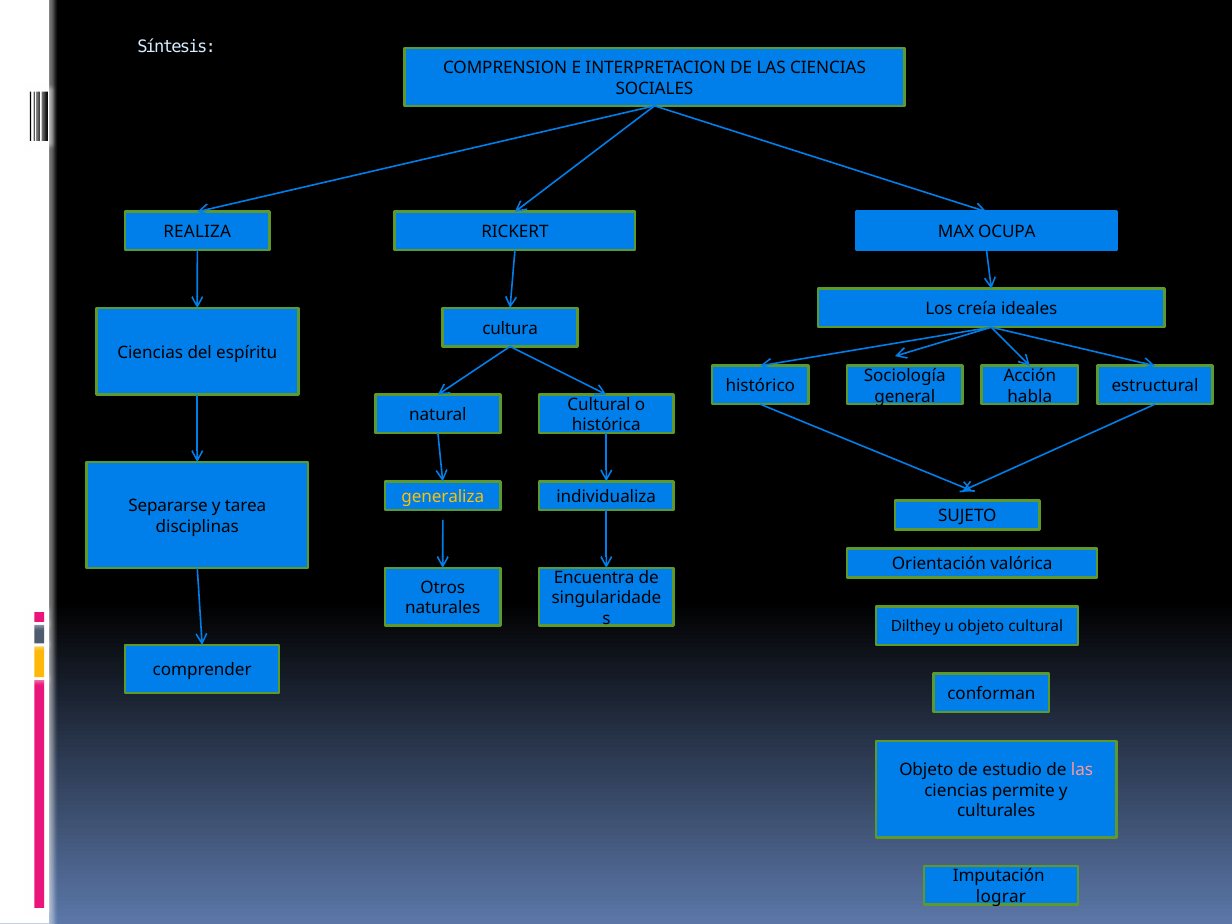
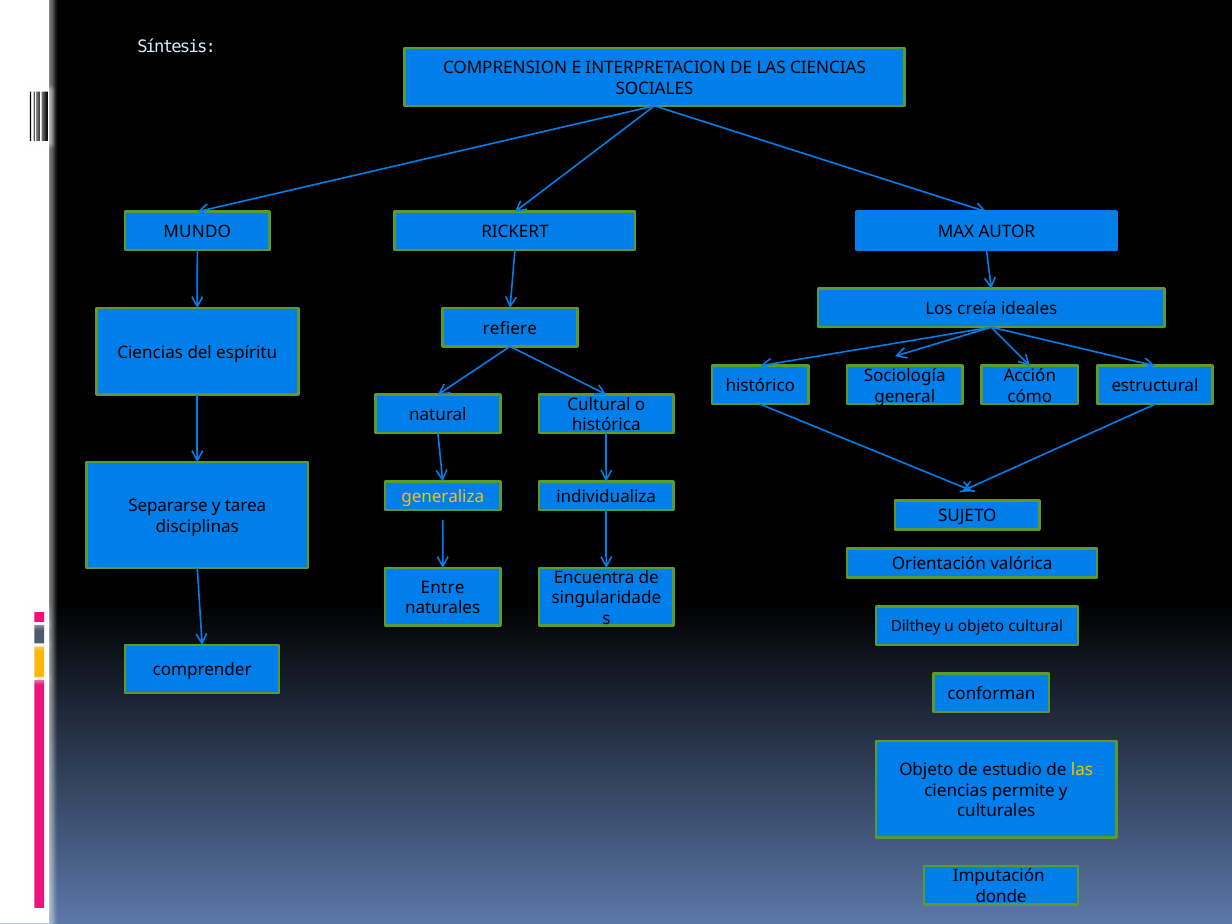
REALIZA: REALIZA -> MUNDO
OCUPA: OCUPA -> AUTOR
cultura: cultura -> refiere
habla: habla -> cómo
Otros: Otros -> Entre
las at (1082, 770) colour: pink -> yellow
lograr: lograr -> donde
